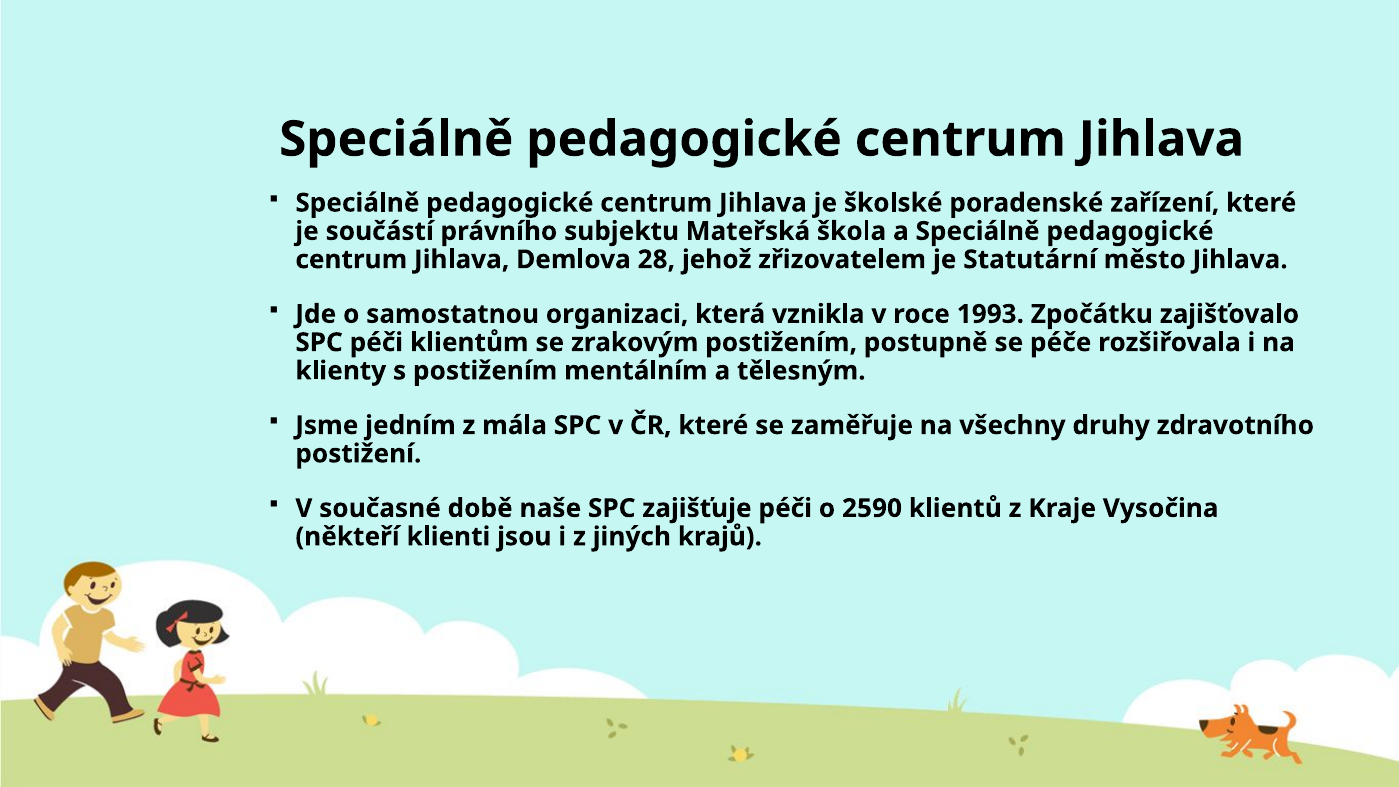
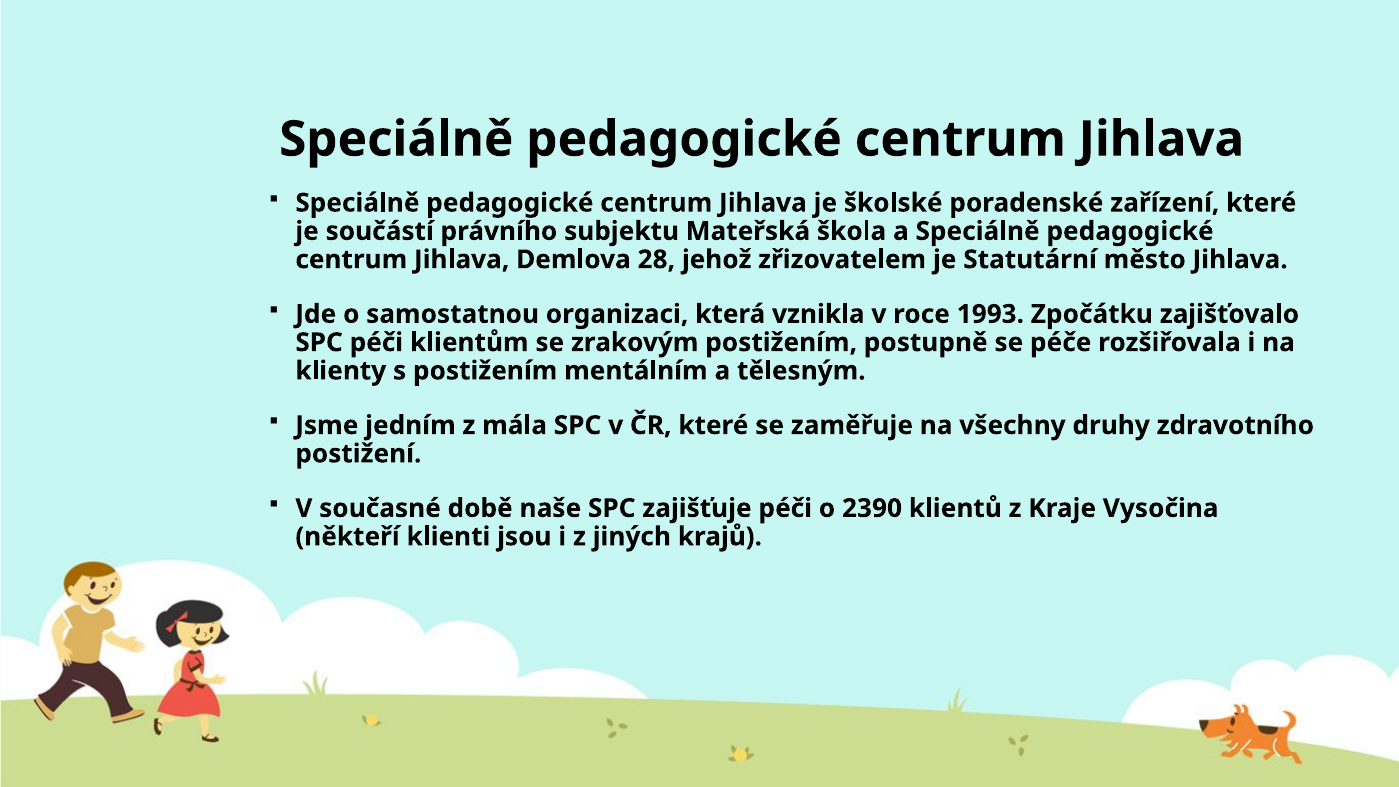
2590: 2590 -> 2390
